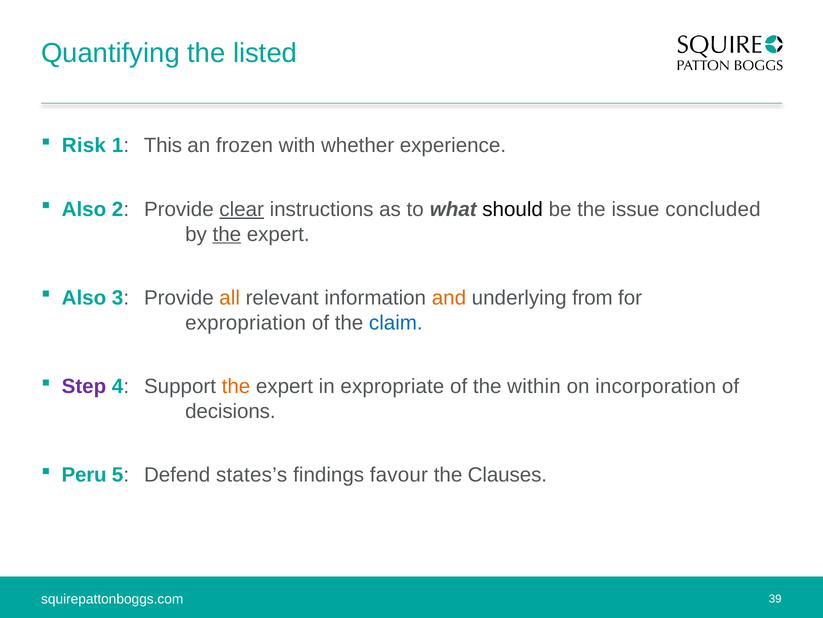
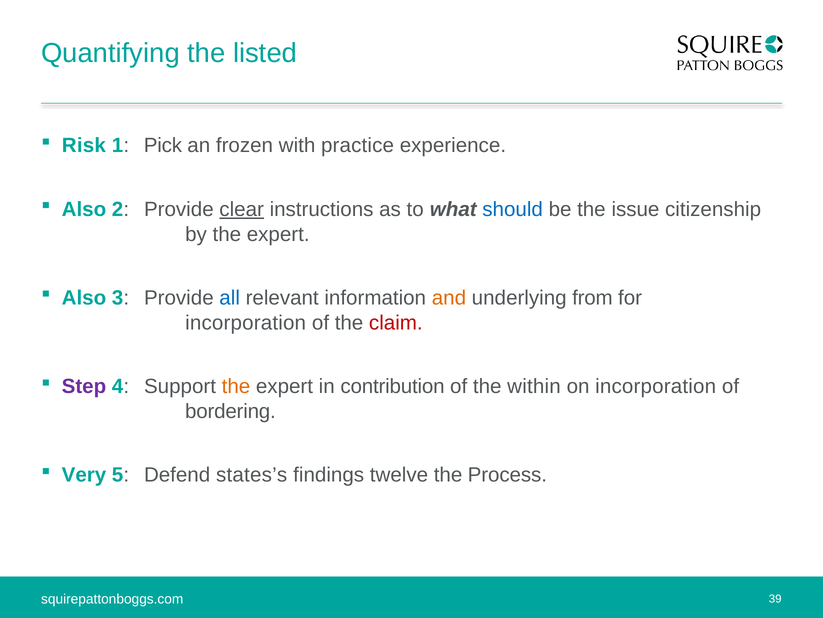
This: This -> Pick
whether: whether -> practice
should colour: black -> blue
concluded: concluded -> citizenship
the at (227, 234) underline: present -> none
all colour: orange -> blue
expropriation at (246, 322): expropriation -> incorporation
claim colour: blue -> red
expropriate: expropriate -> contribution
decisions: decisions -> bordering
Peru: Peru -> Very
favour: favour -> twelve
Clauses: Clauses -> Process
